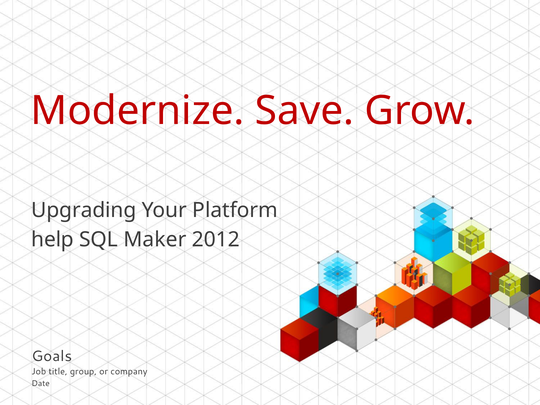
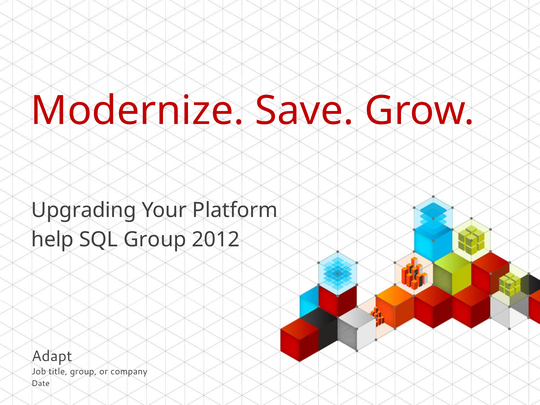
SQL Maker: Maker -> Group
Goals: Goals -> Adapt
